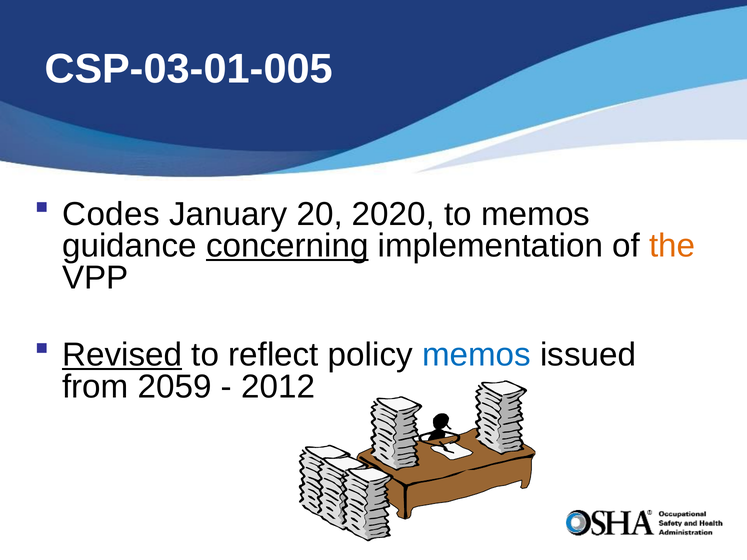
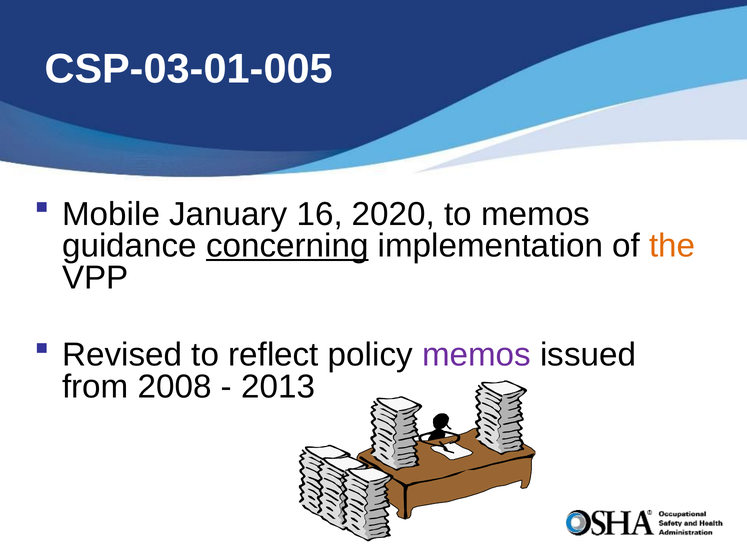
Codes: Codes -> Mobile
20: 20 -> 16
Revised underline: present -> none
memos at (476, 355) colour: blue -> purple
2059: 2059 -> 2008
2012: 2012 -> 2013
